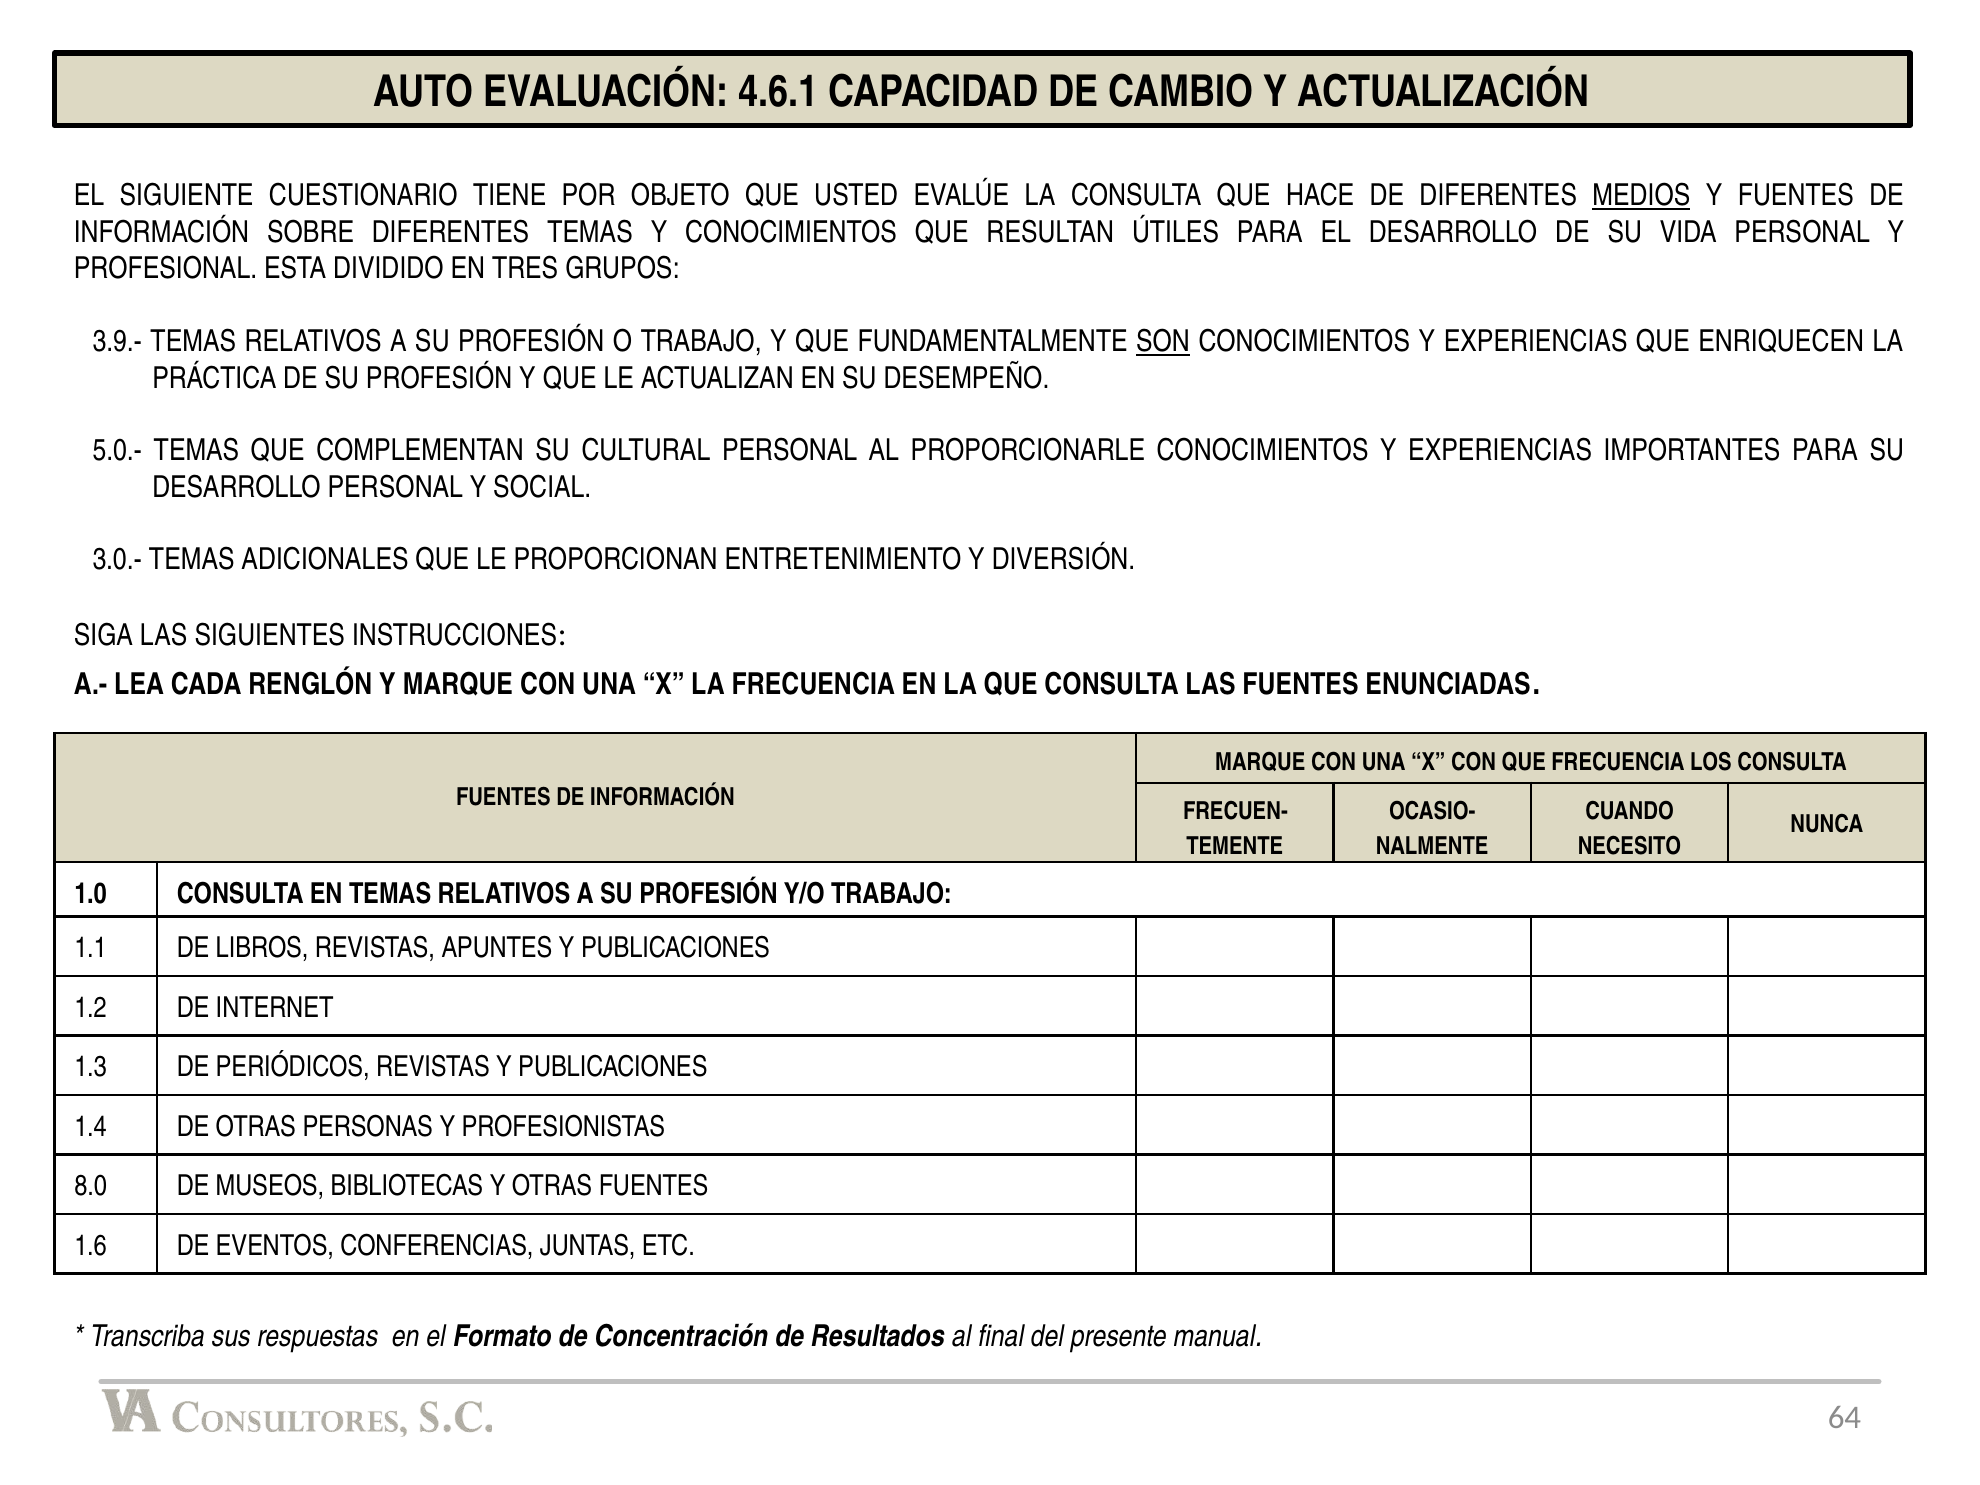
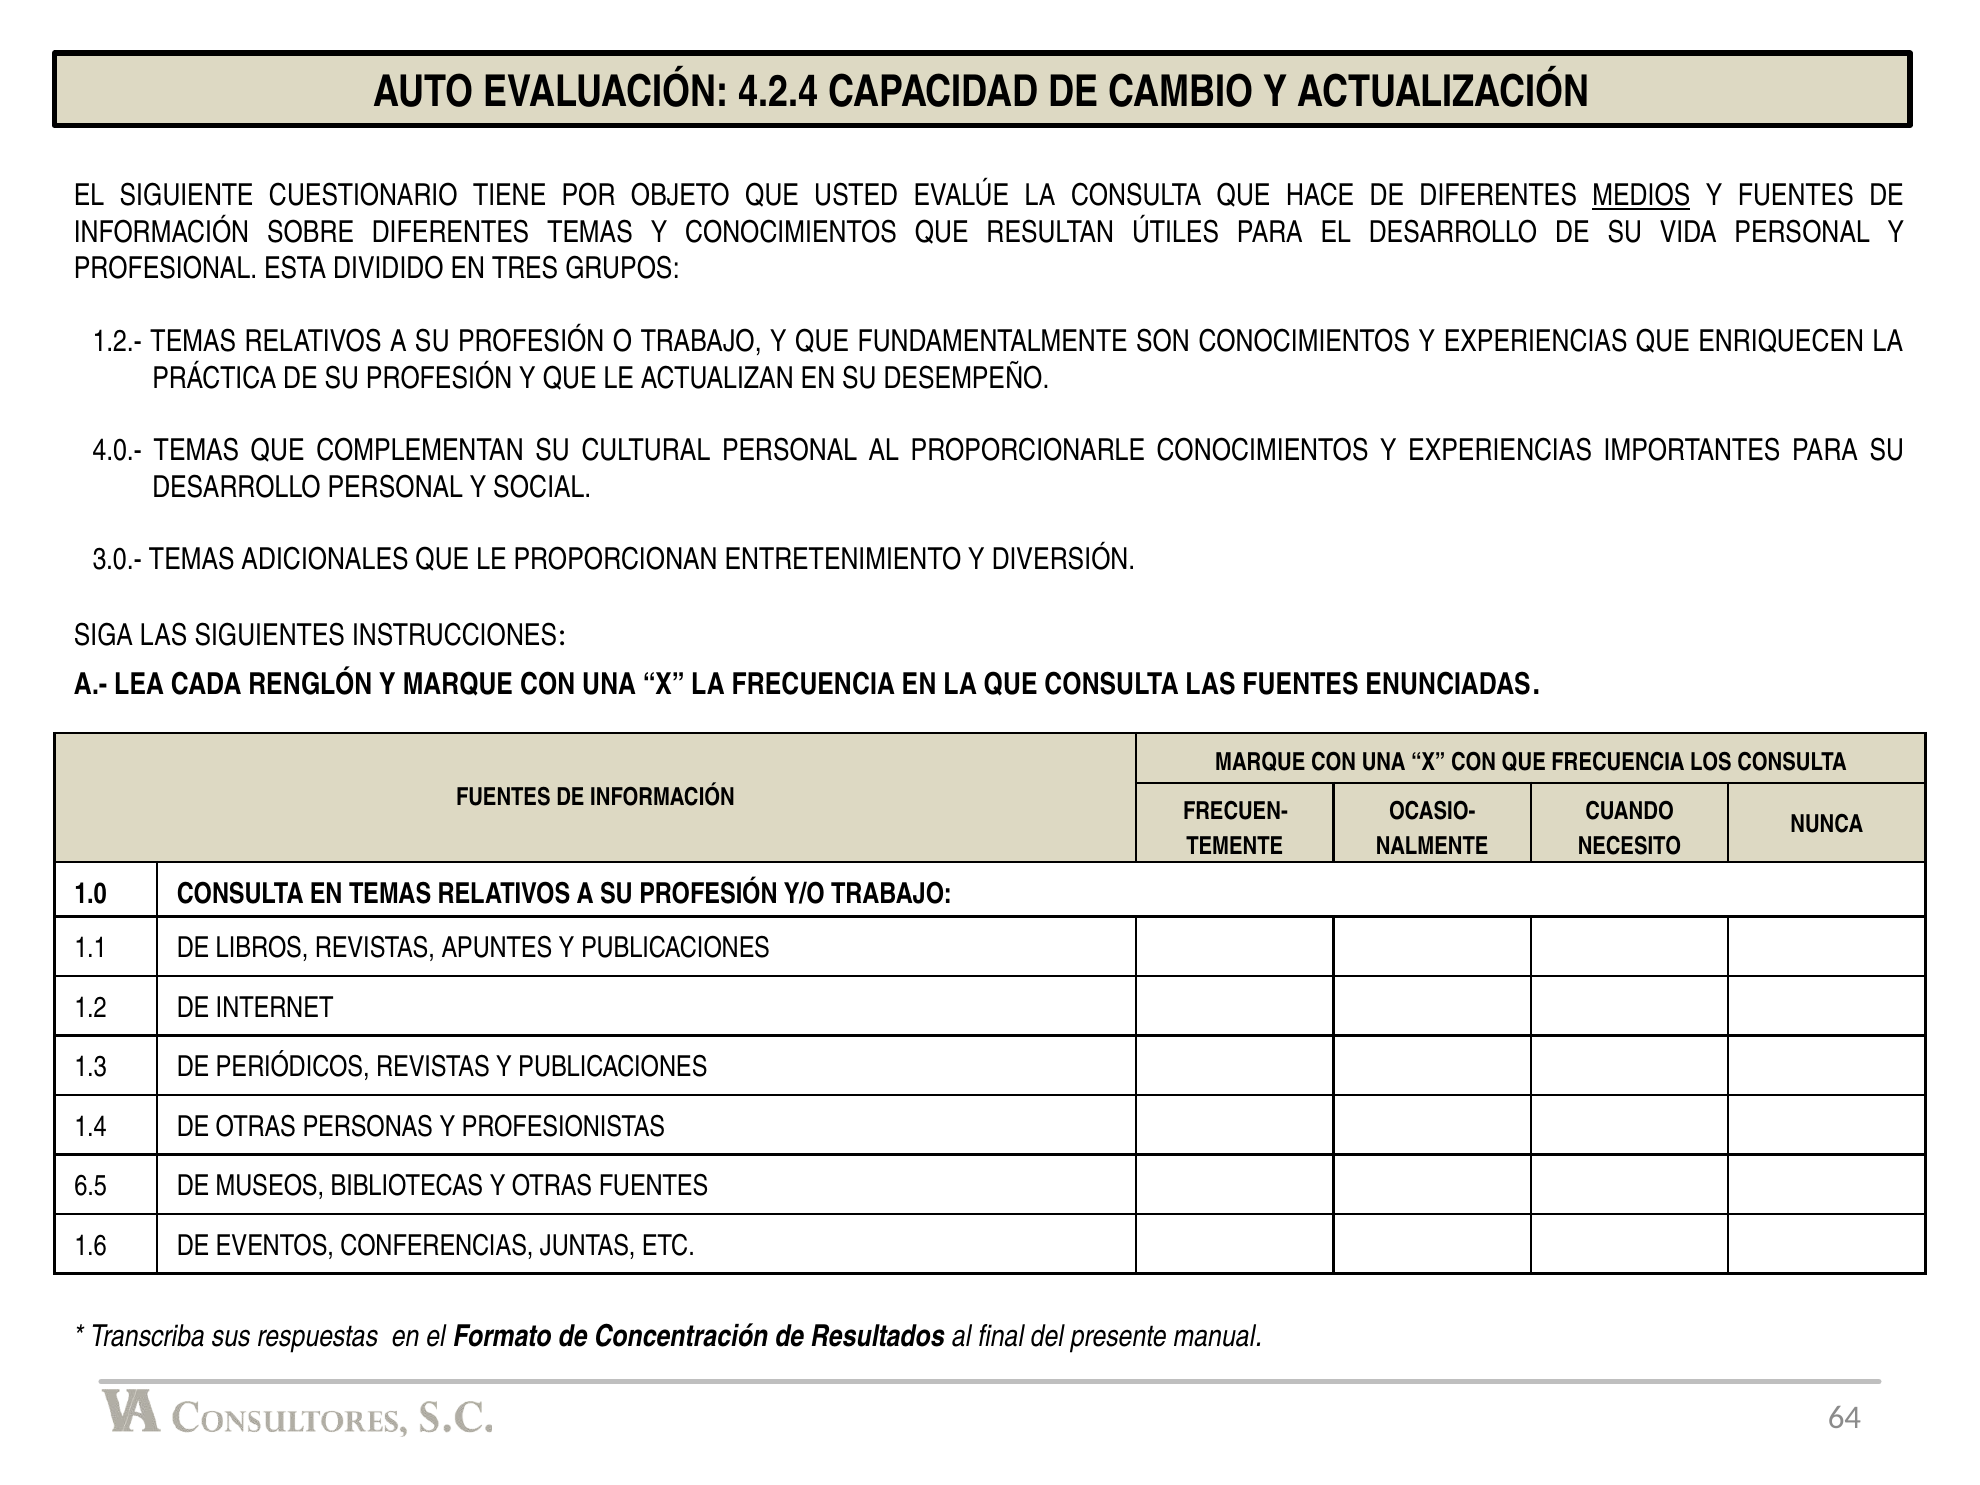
4.6.1: 4.6.1 -> 4.2.4
3.9.-: 3.9.- -> 1.2.-
SON underline: present -> none
5.0.-: 5.0.- -> 4.0.-
8.0: 8.0 -> 6.5
